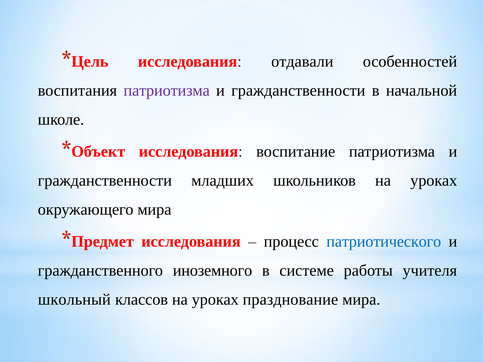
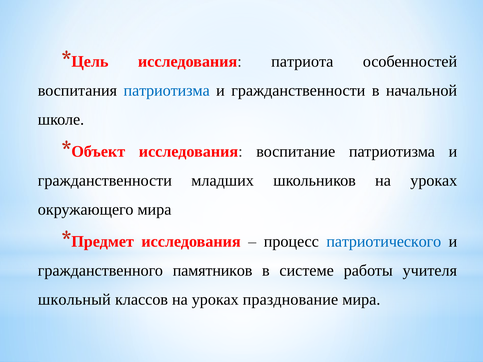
отдавали: отдавали -> патриота
патриотизма at (167, 90) colour: purple -> blue
иноземного: иноземного -> памятников
